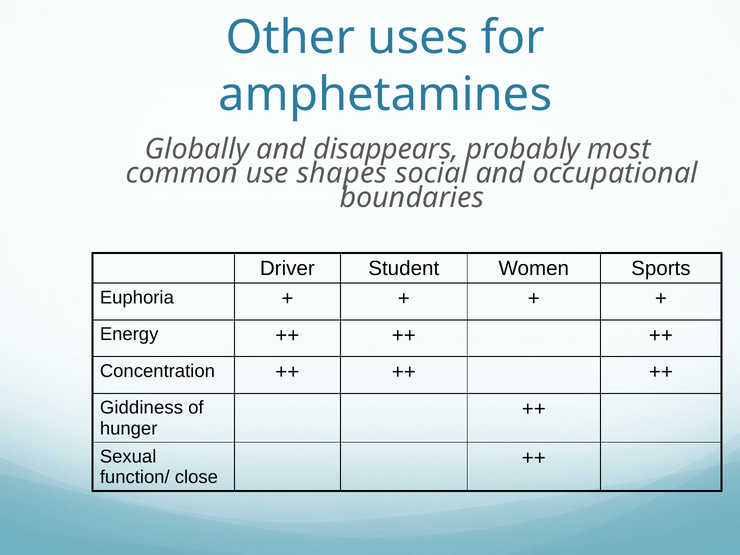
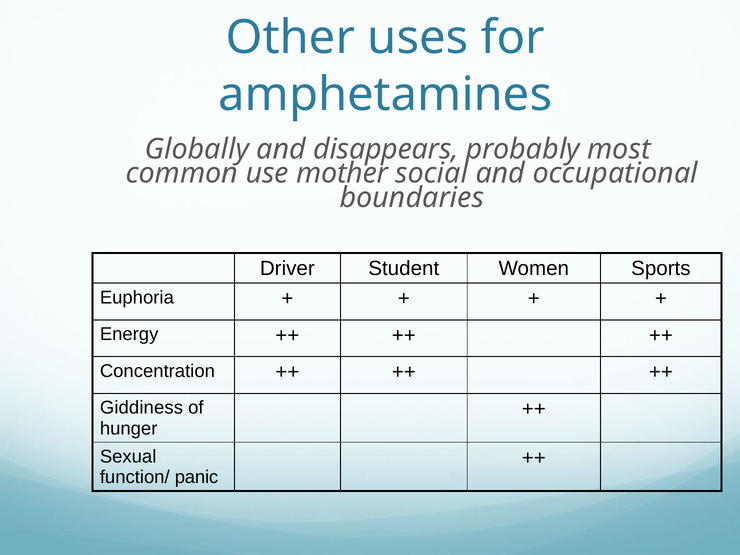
shapes: shapes -> mother
close: close -> panic
